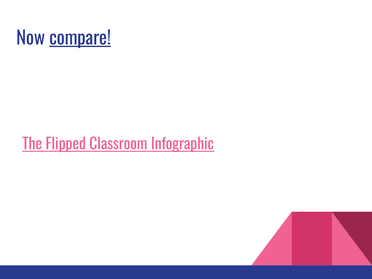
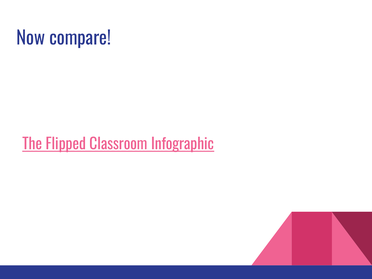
compare underline: present -> none
